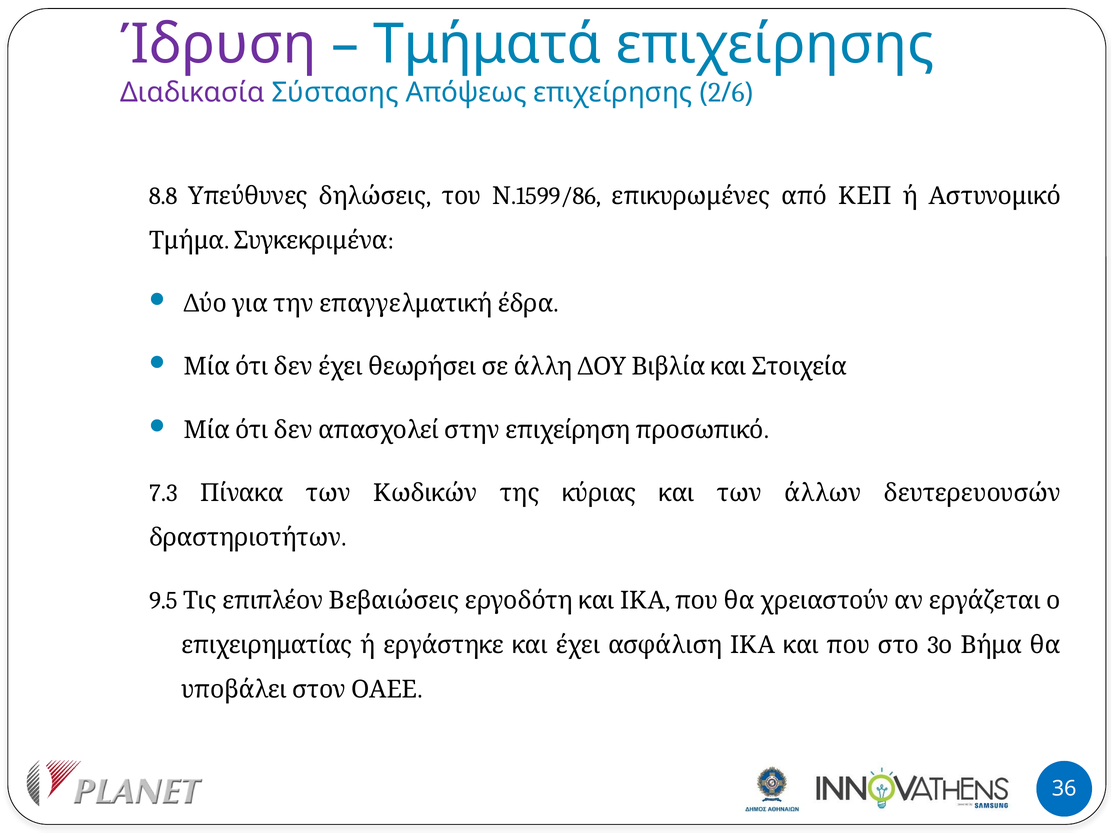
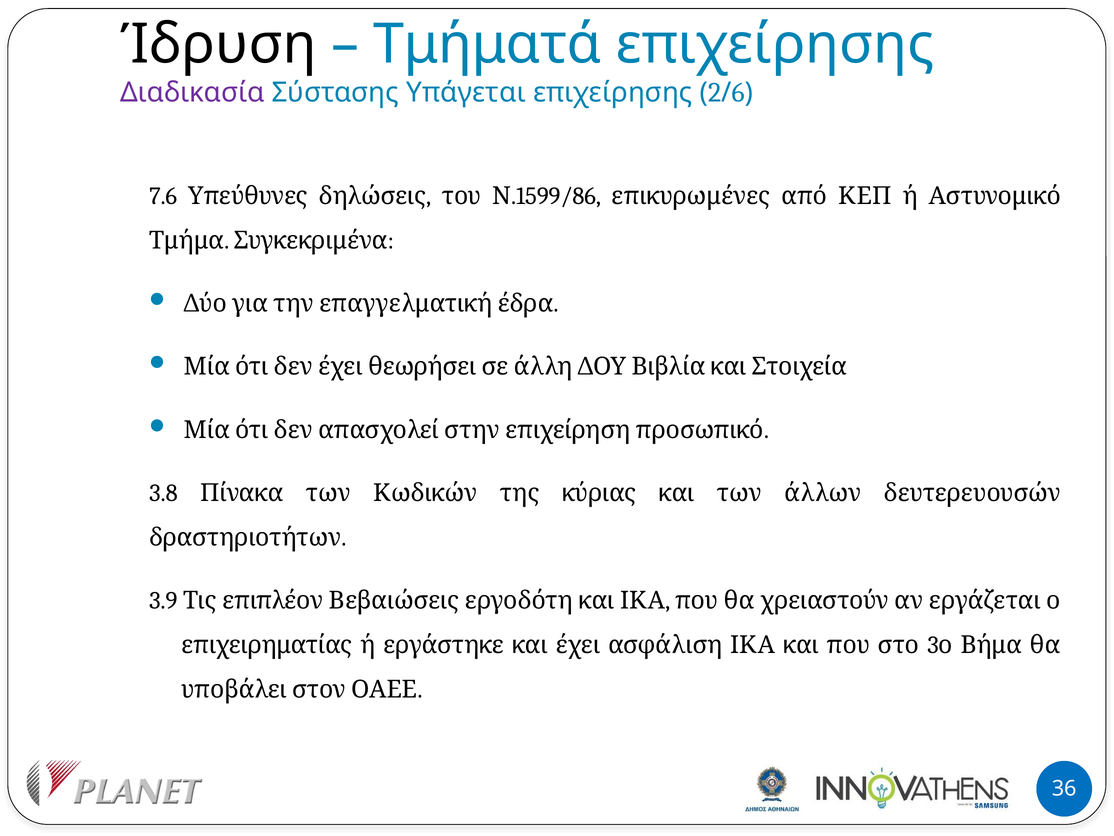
Ίδρυση colour: purple -> black
Απόψεως: Απόψεως -> Υπάγεται
8.8: 8.8 -> 7.6
7.3: 7.3 -> 3.8
9.5: 9.5 -> 3.9
